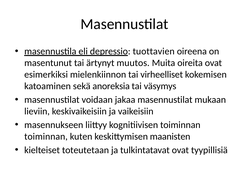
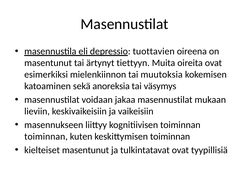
muutos: muutos -> tiettyyn
virheelliset: virheelliset -> muutoksia
keskittymisen maanisten: maanisten -> toiminnan
kielteiset toteutetaan: toteutetaan -> masentunut
